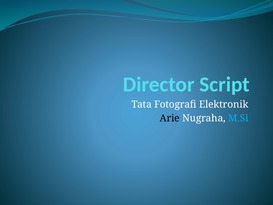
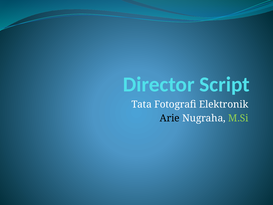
M.Si colour: light blue -> light green
